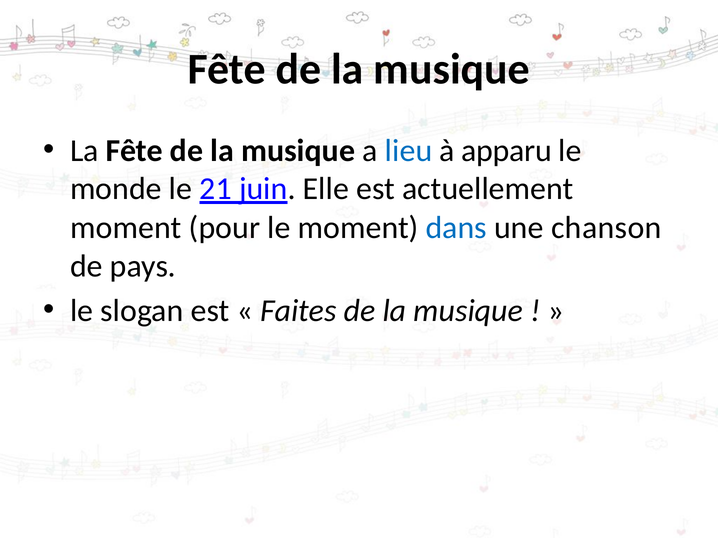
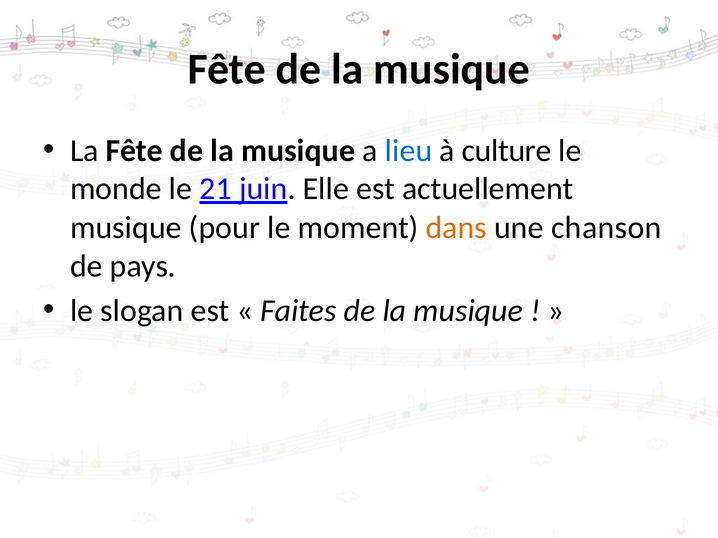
apparu: apparu -> culture
moment at (126, 228): moment -> musique
dans colour: blue -> orange
